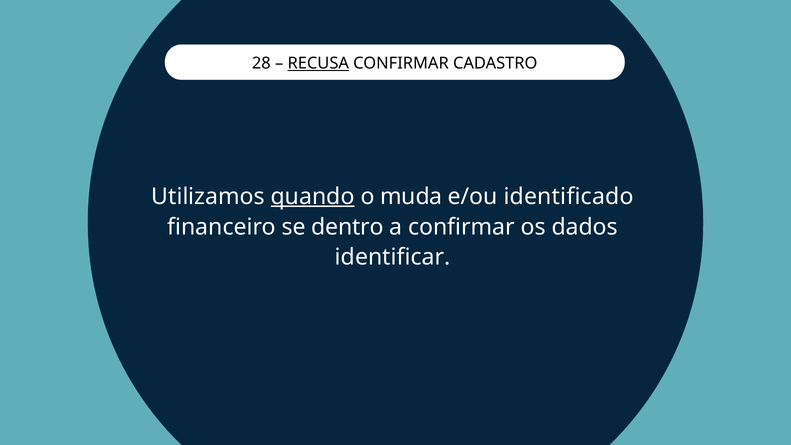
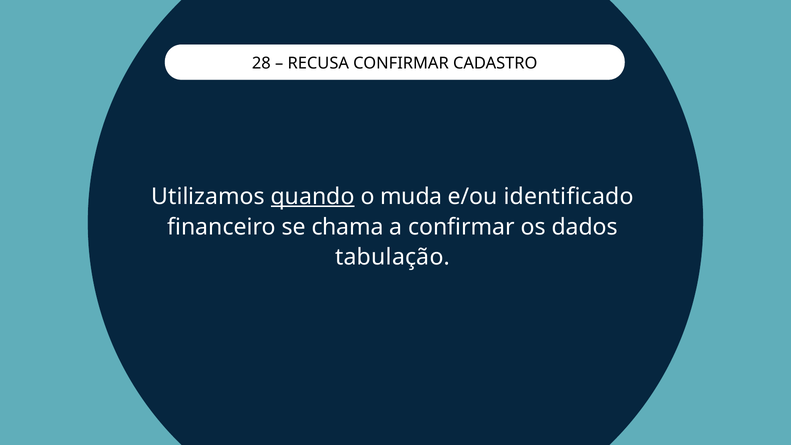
RECUSA underline: present -> none
dentro: dentro -> chama
identificar: identificar -> tabulação
